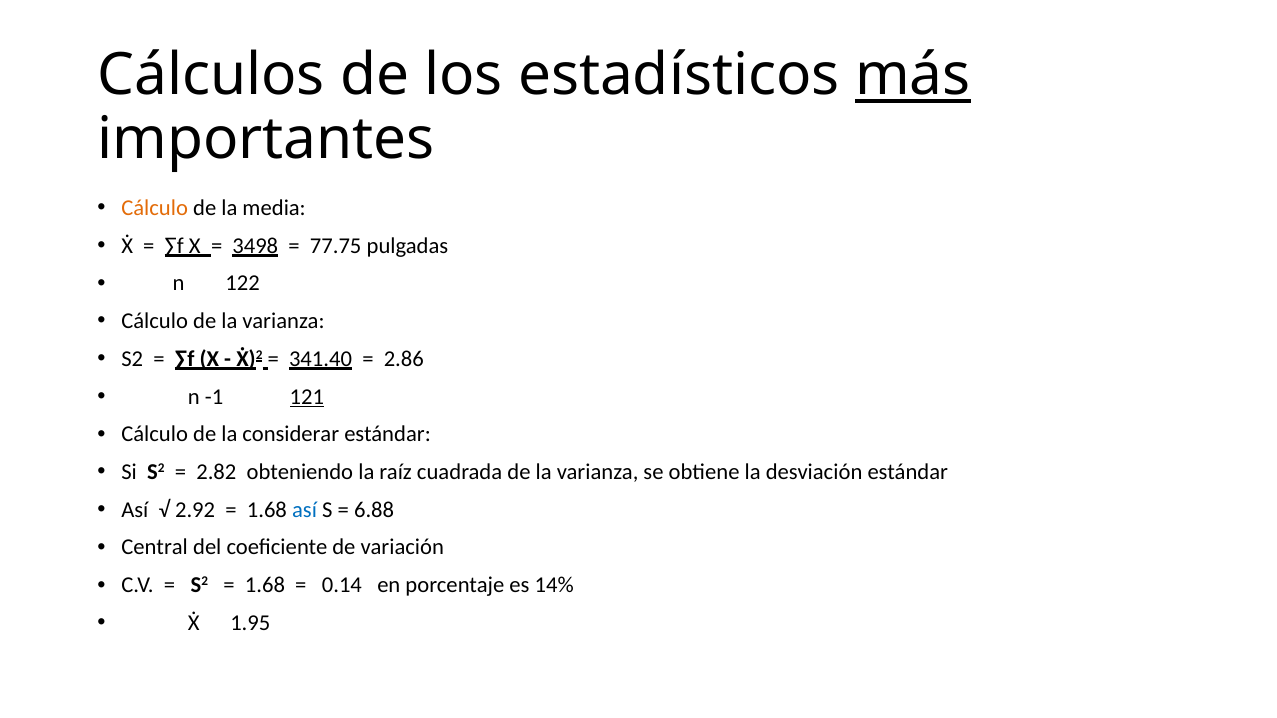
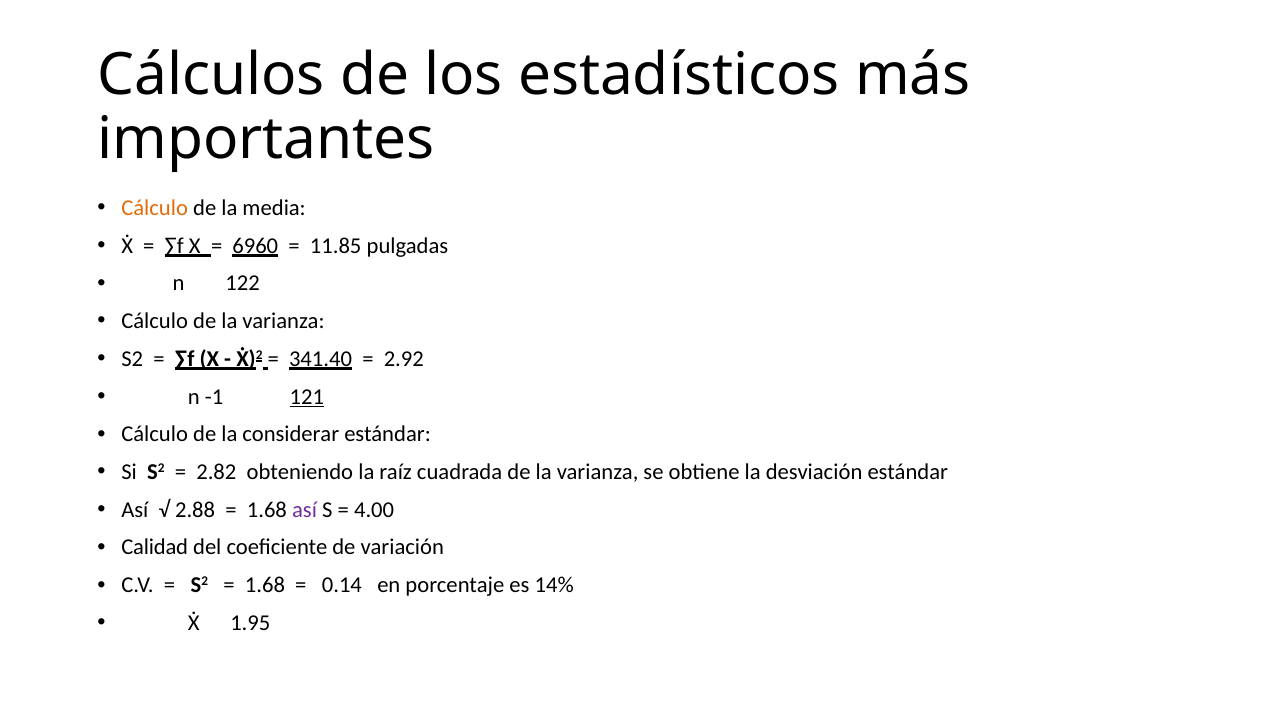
más underline: present -> none
3498: 3498 -> 6960
77.75: 77.75 -> 11.85
2.86: 2.86 -> 2.92
2.92: 2.92 -> 2.88
así at (305, 510) colour: blue -> purple
6.88: 6.88 -> 4.00
Central: Central -> Calidad
